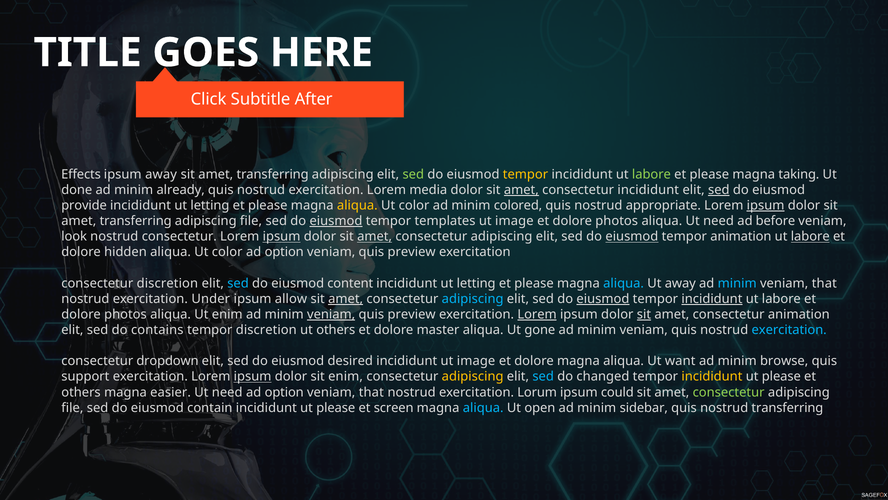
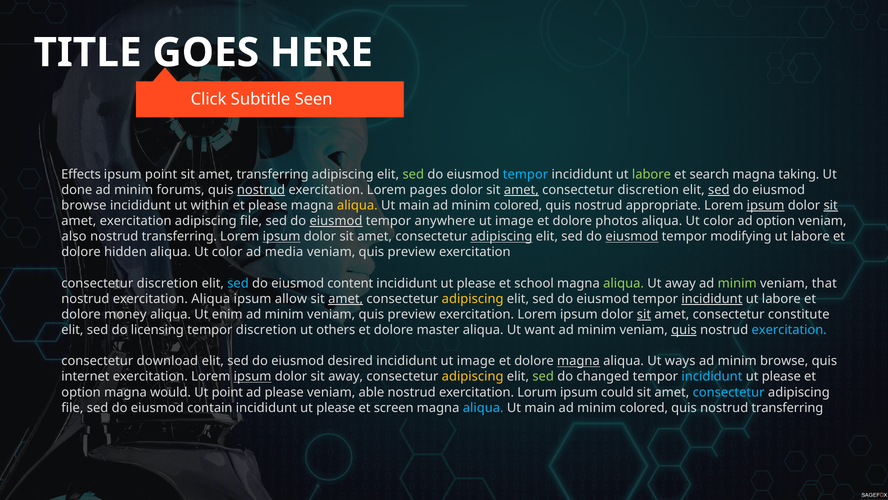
After: After -> Seen
ipsum away: away -> point
tempor at (525, 174) colour: yellow -> light blue
please at (709, 174): please -> search
already: already -> forums
nostrud at (261, 190) underline: none -> present
media: media -> pages
incididunt at (648, 190): incididunt -> discretion
provide at (84, 205): provide -> browse
letting at (210, 205): letting -> within
color at (414, 205): color -> main
sit at (831, 205) underline: none -> present
transferring at (136, 221): transferring -> exercitation
templates: templates -> anywhere
need at (719, 221): need -> color
ad before: before -> option
look: look -> also
consectetur at (179, 236): consectetur -> transferring
amet at (375, 236) underline: present -> none
adipiscing at (502, 236) underline: none -> present
tempor animation: animation -> modifying
labore at (810, 236) underline: present -> none
option at (284, 252): option -> media
letting at (476, 283): letting -> please
please at (534, 283): please -> school
aliqua at (624, 283) colour: light blue -> light green
minim at (737, 283) colour: light blue -> light green
exercitation Under: Under -> Aliqua
adipiscing at (473, 299) colour: light blue -> yellow
eiusmod at (603, 299) underline: present -> none
photos at (125, 314): photos -> money
veniam at (331, 314) underline: present -> none
Lorem at (537, 314) underline: present -> none
consectetur animation: animation -> constitute
contains: contains -> licensing
gone: gone -> want
quis at (684, 330) underline: none -> present
dropdown: dropdown -> download
magna at (578, 361) underline: none -> present
want: want -> ways
support: support -> internet
sit enim: enim -> away
sed at (543, 376) colour: light blue -> light green
incididunt at (712, 376) colour: yellow -> light blue
others at (81, 392): others -> option
easier: easier -> would
need at (227, 392): need -> point
option at (284, 392): option -> please
that at (371, 392): that -> able
consectetur at (729, 392) colour: light green -> light blue
open at (540, 407): open -> main
sidebar at (644, 407): sidebar -> colored
